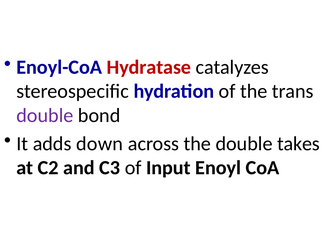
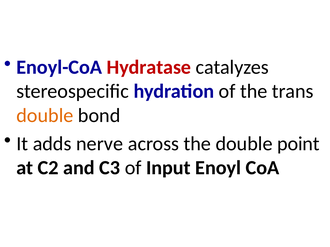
double at (45, 116) colour: purple -> orange
down: down -> nerve
takes: takes -> point
